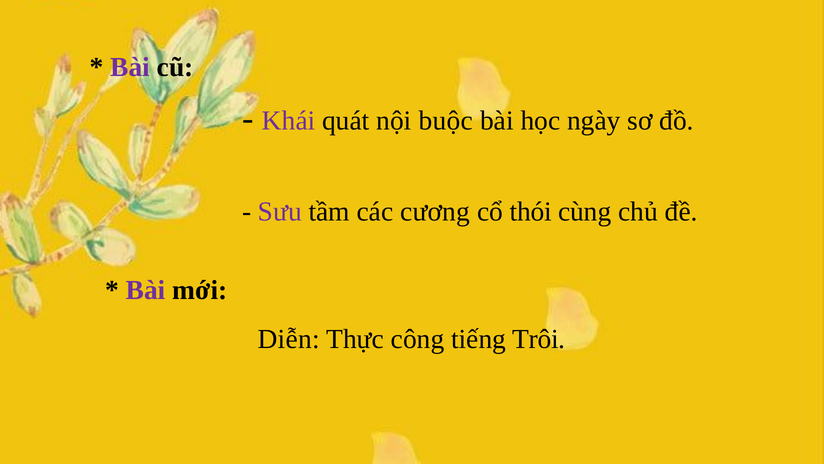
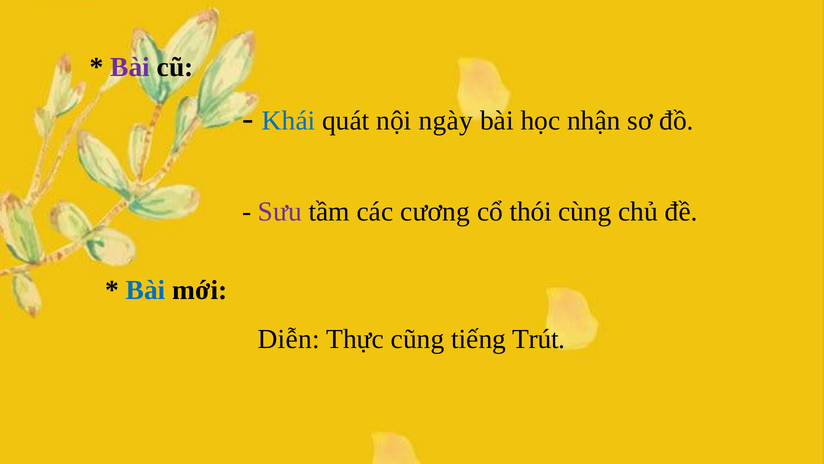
Khái colour: purple -> blue
buộc: buộc -> ngày
ngày: ngày -> nhận
Bài at (146, 290) colour: purple -> blue
công: công -> cũng
Trôi: Trôi -> Trút
